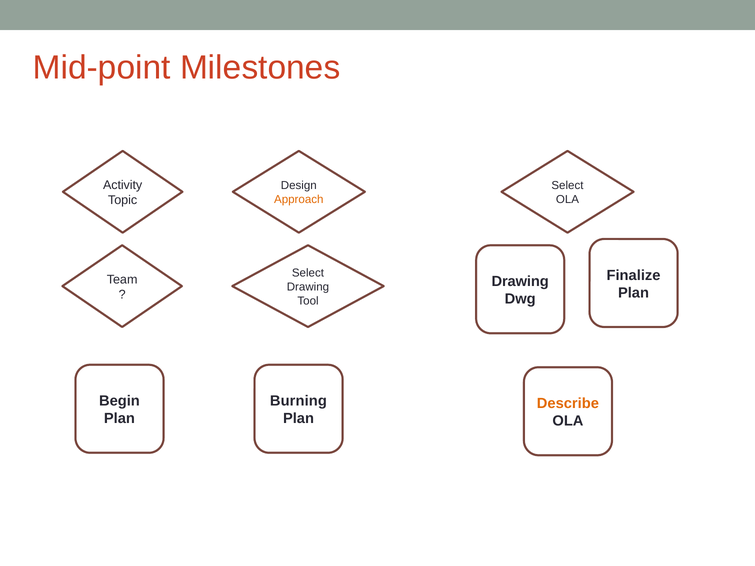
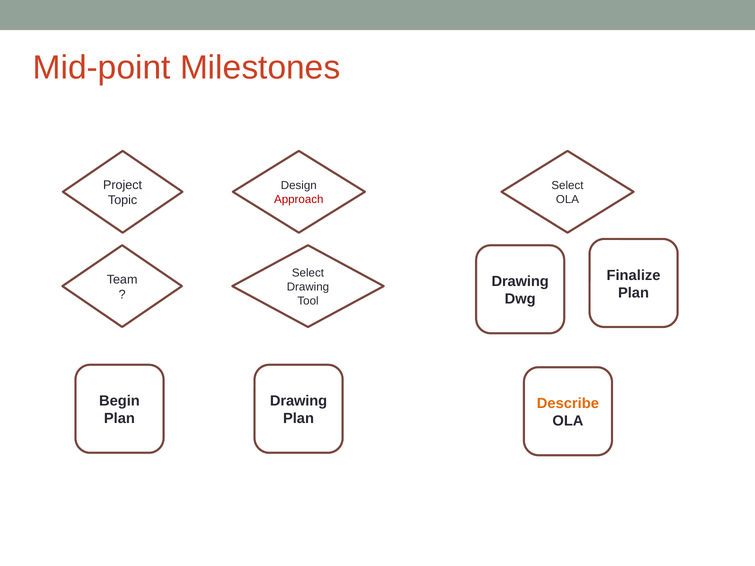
Activity: Activity -> Project
Approach colour: orange -> red
Burning at (298, 401): Burning -> Drawing
